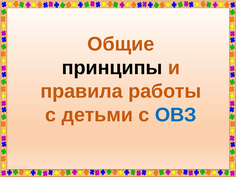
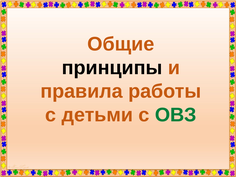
ОВЗ colour: blue -> green
